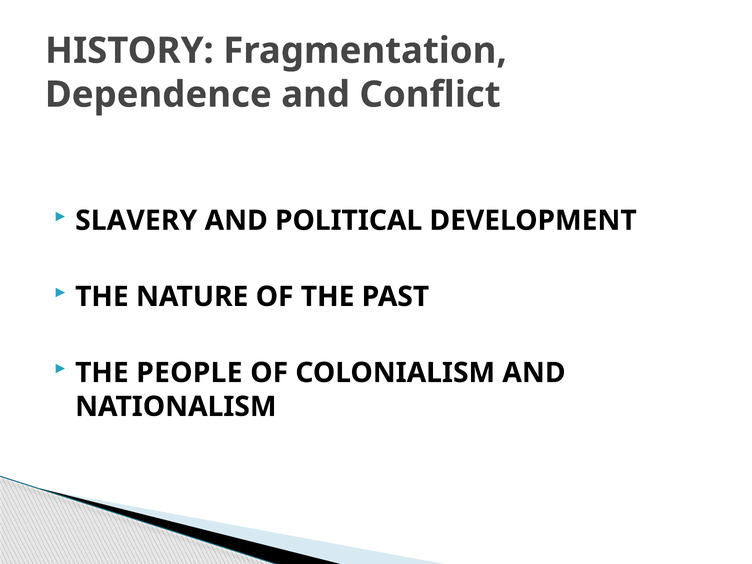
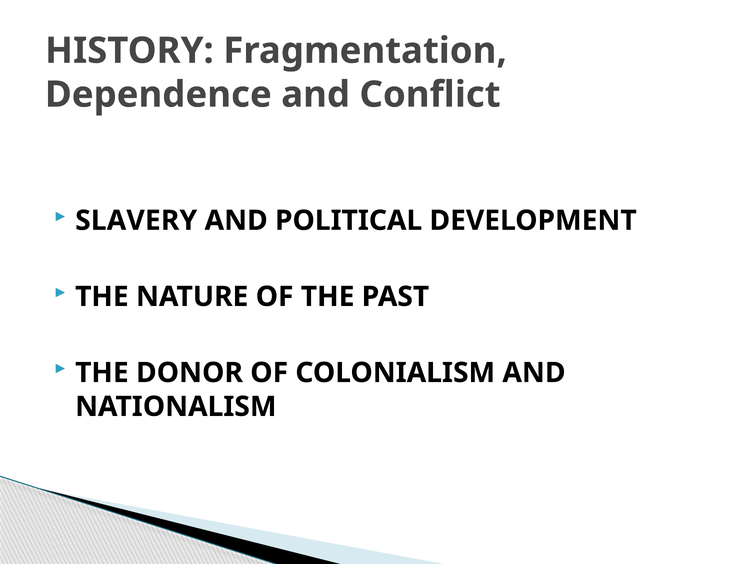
PEOPLE: PEOPLE -> DONOR
